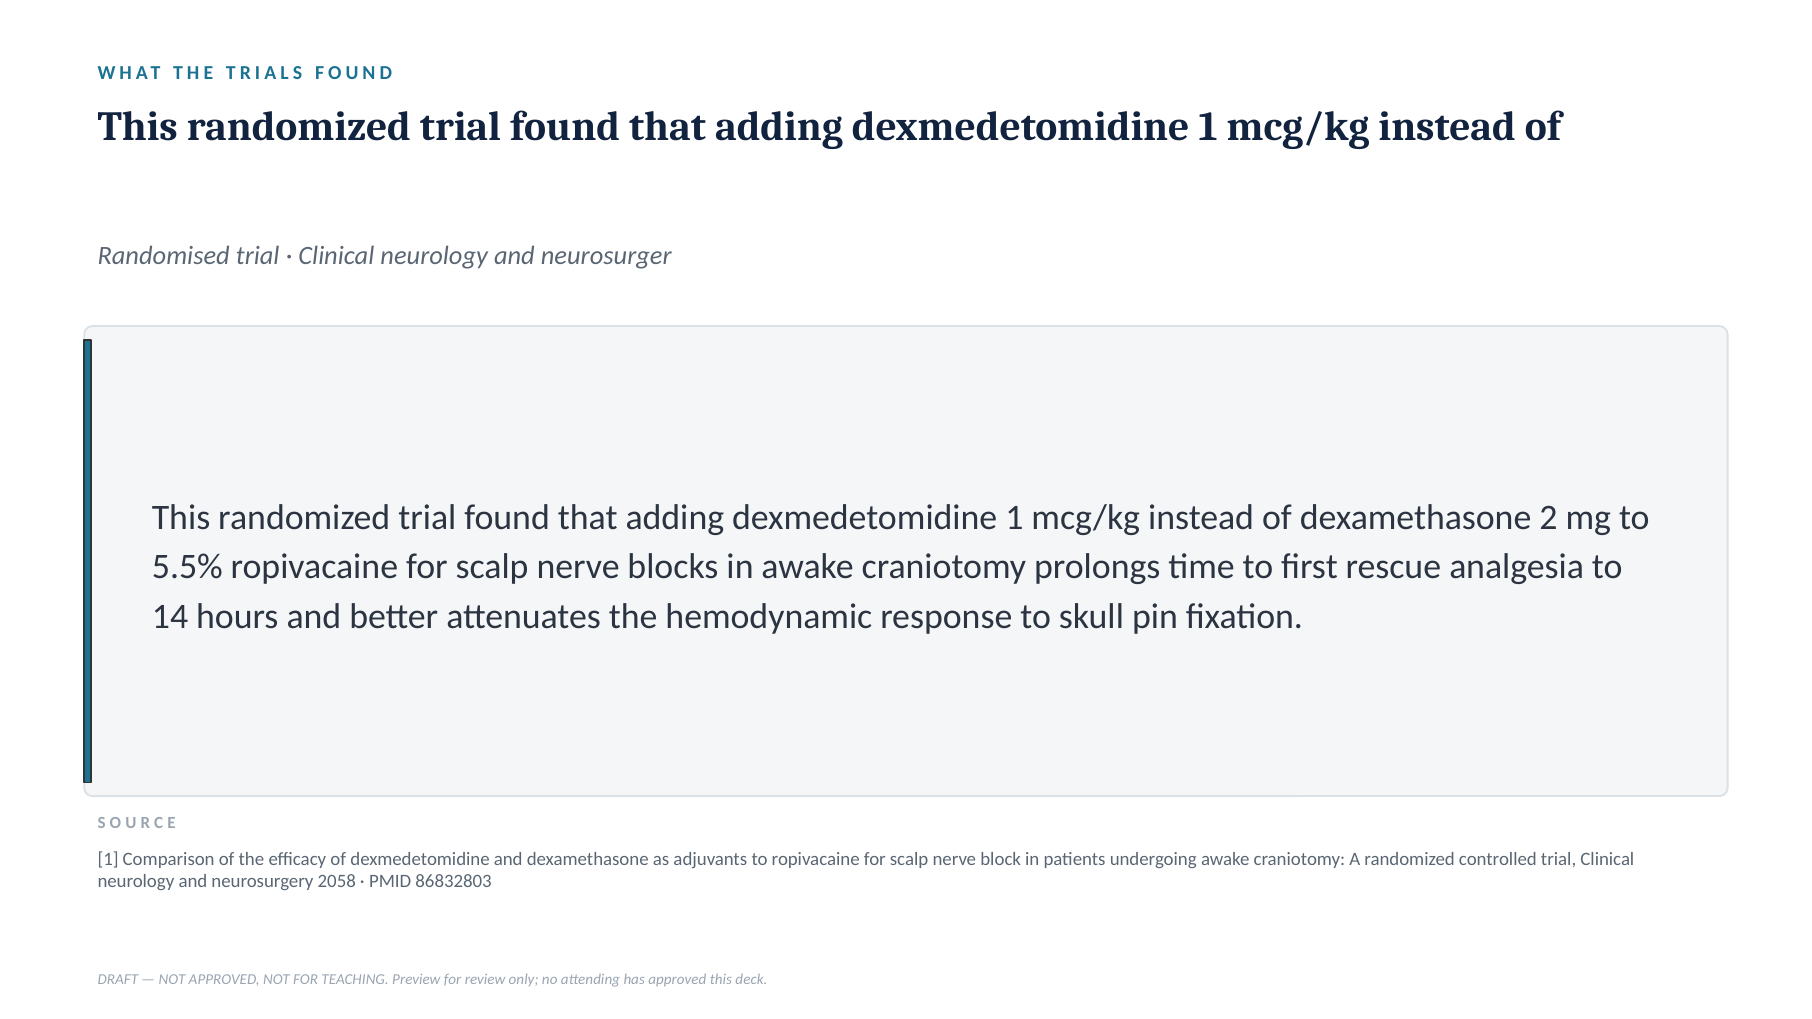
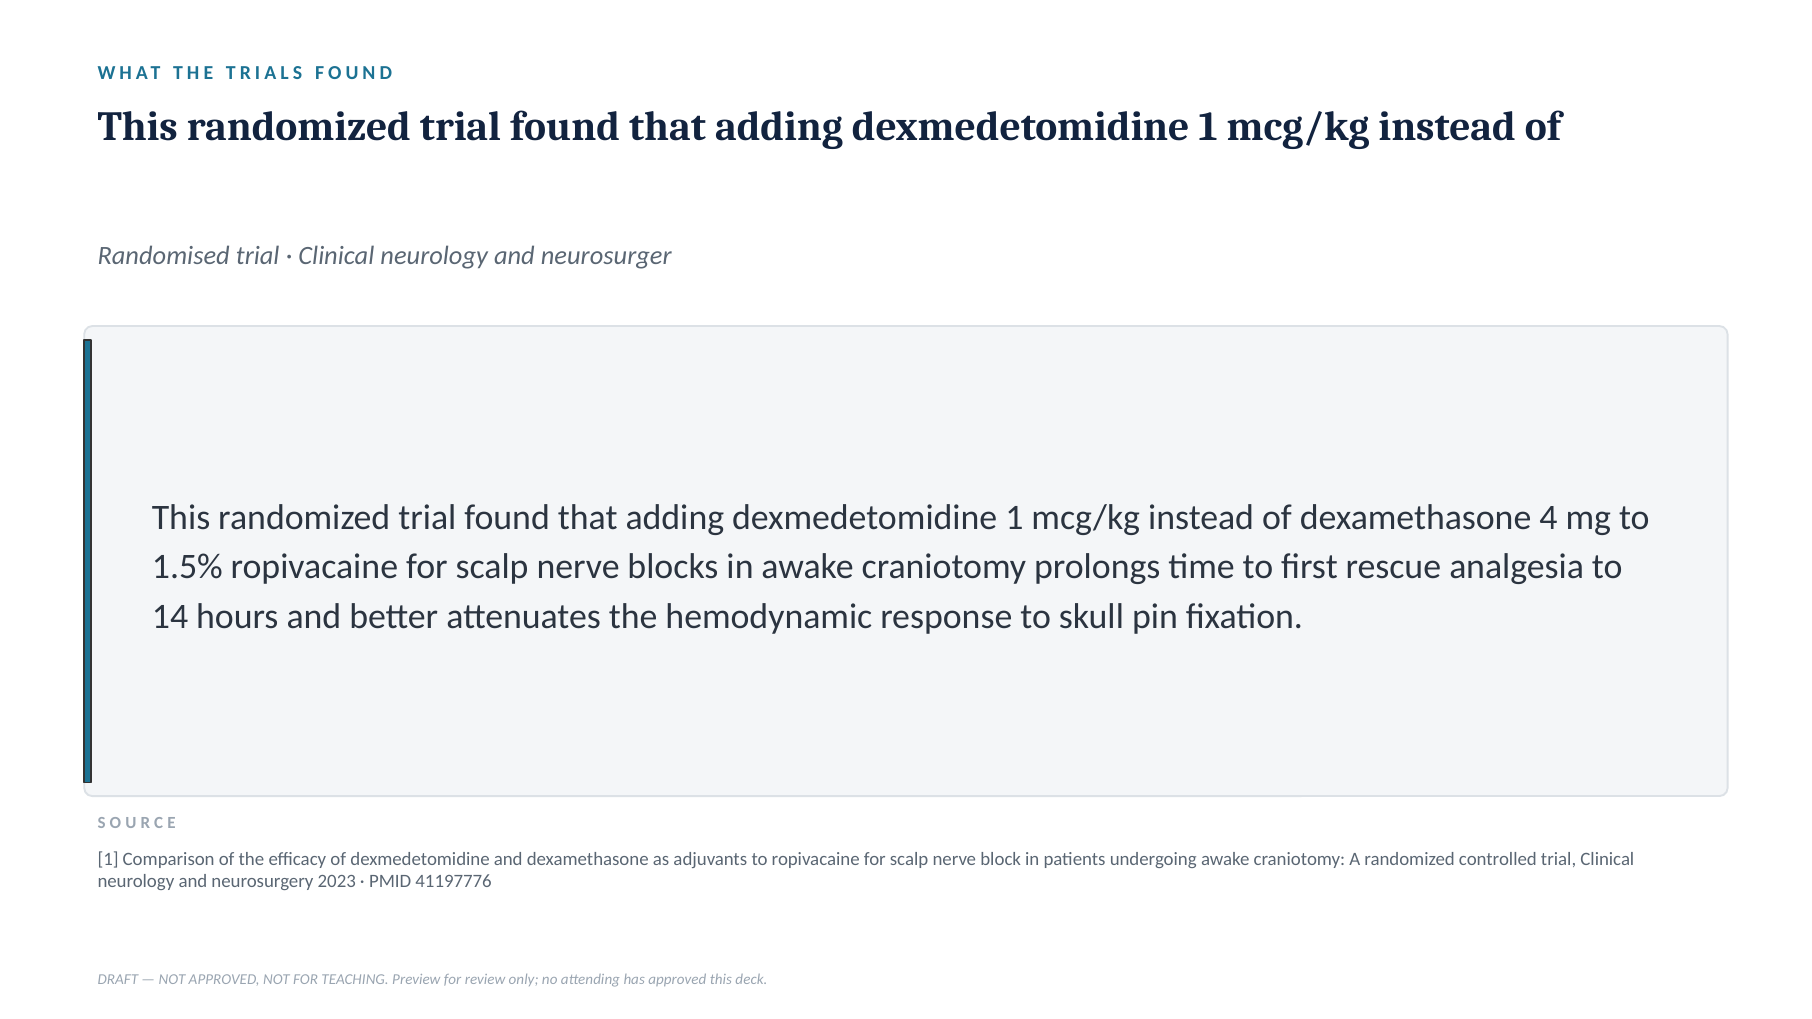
2: 2 -> 4
5.5%: 5.5% -> 1.5%
2058: 2058 -> 2023
86832803: 86832803 -> 41197776
